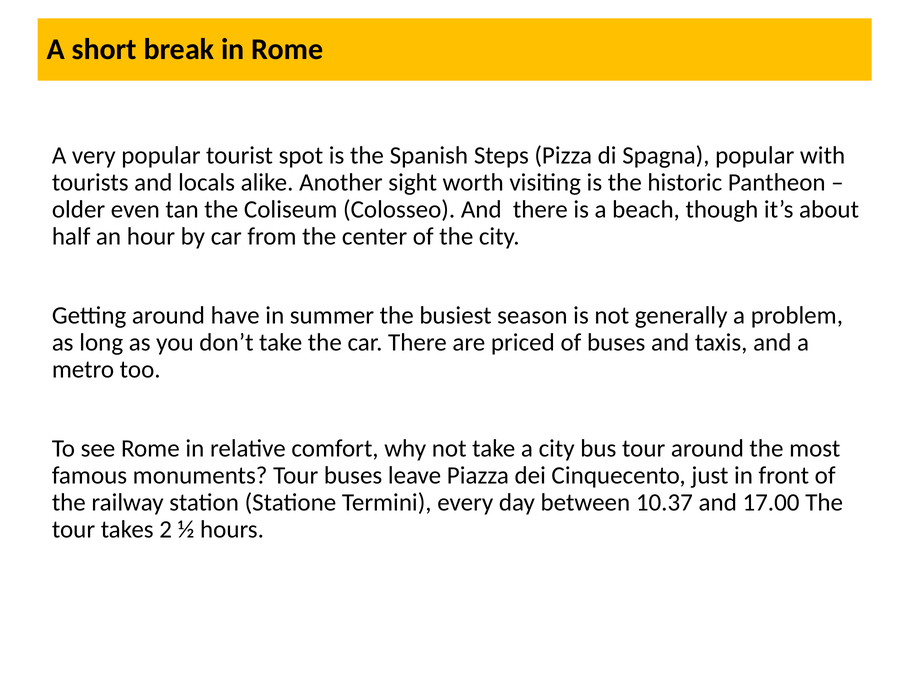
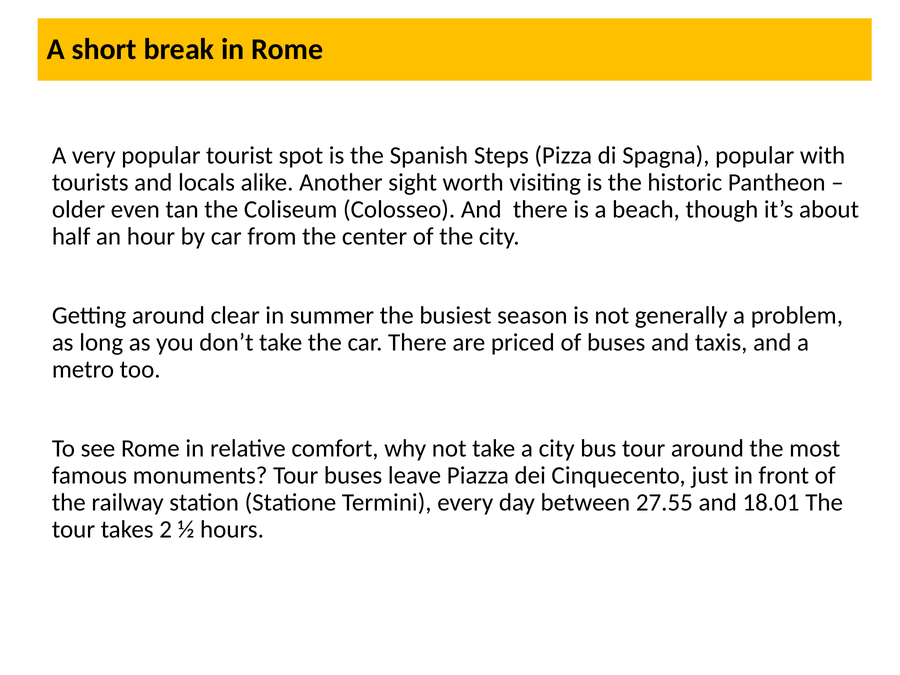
have: have -> clear
10.37: 10.37 -> 27.55
17.00: 17.00 -> 18.01
